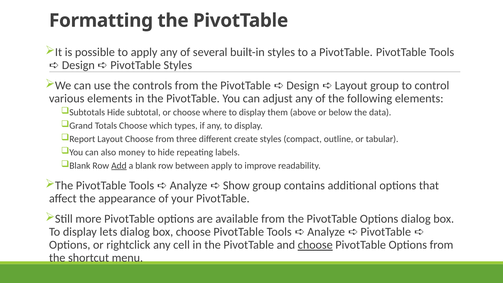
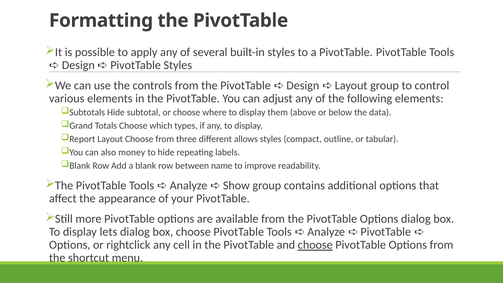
create: create -> allows
Add underline: present -> none
between apply: apply -> name
